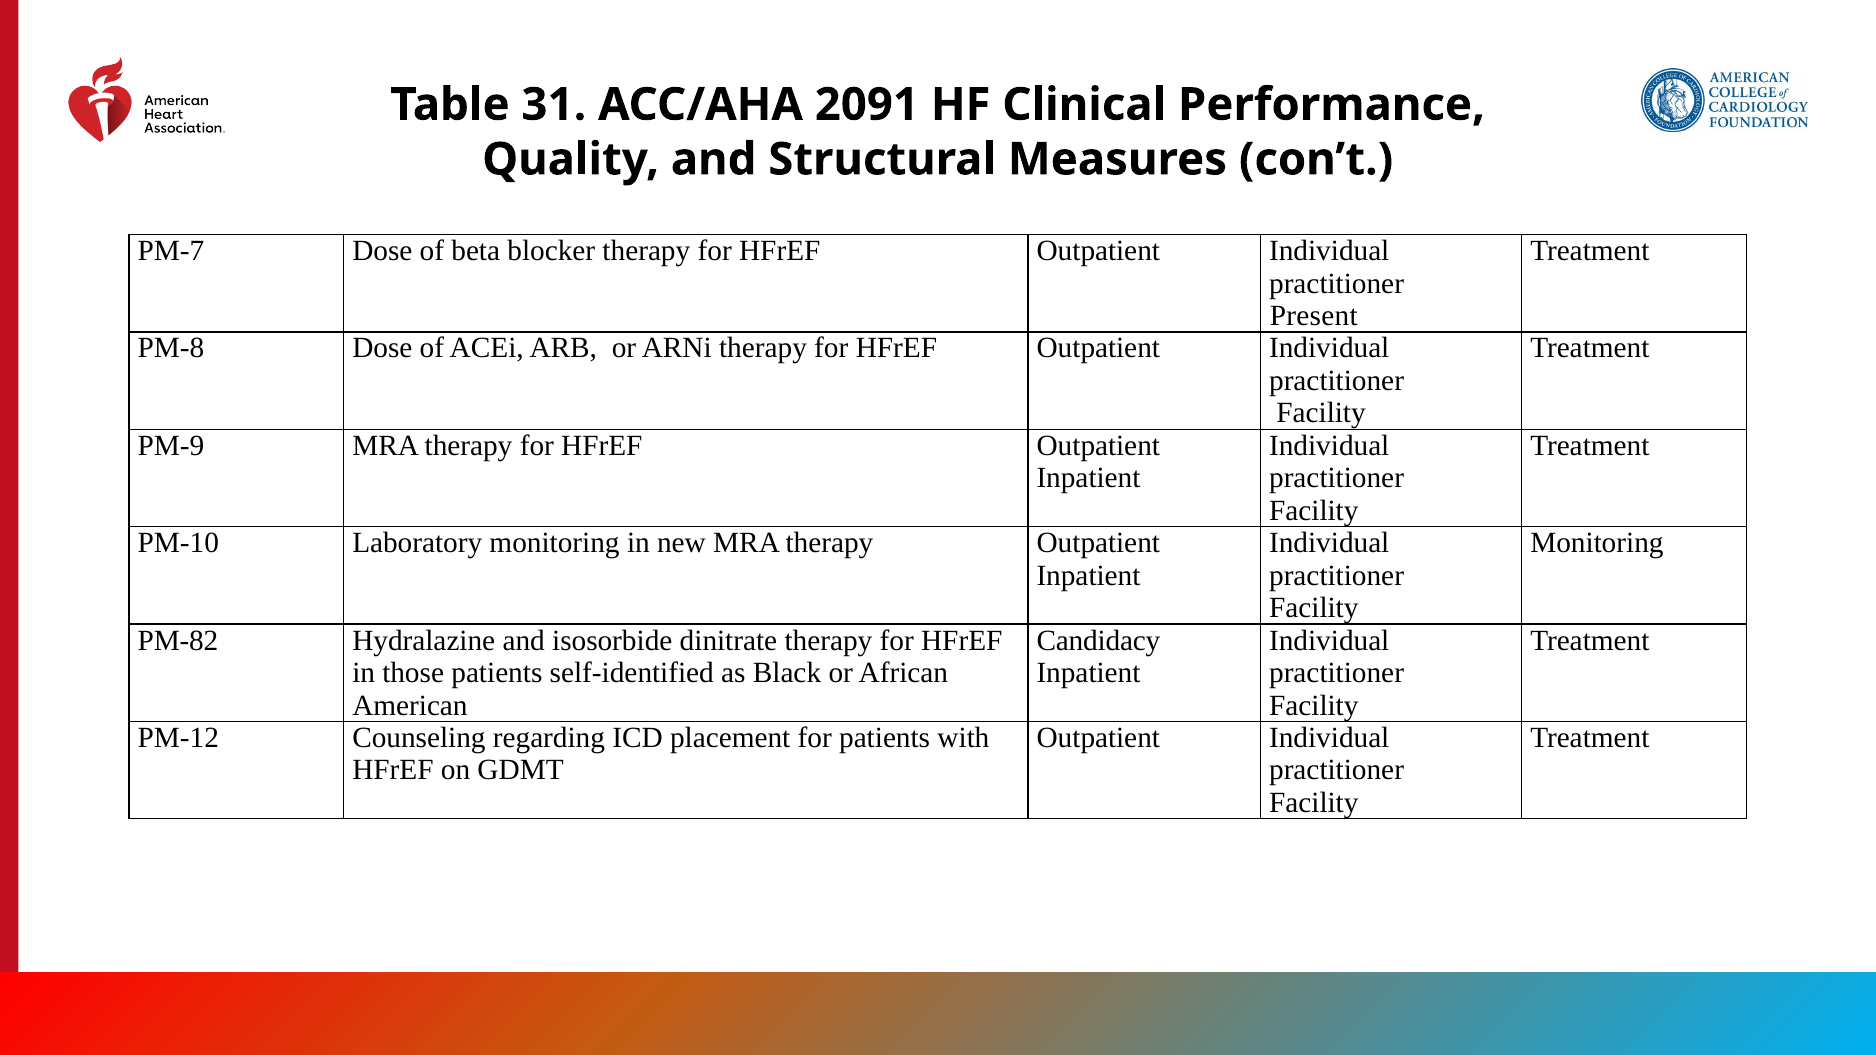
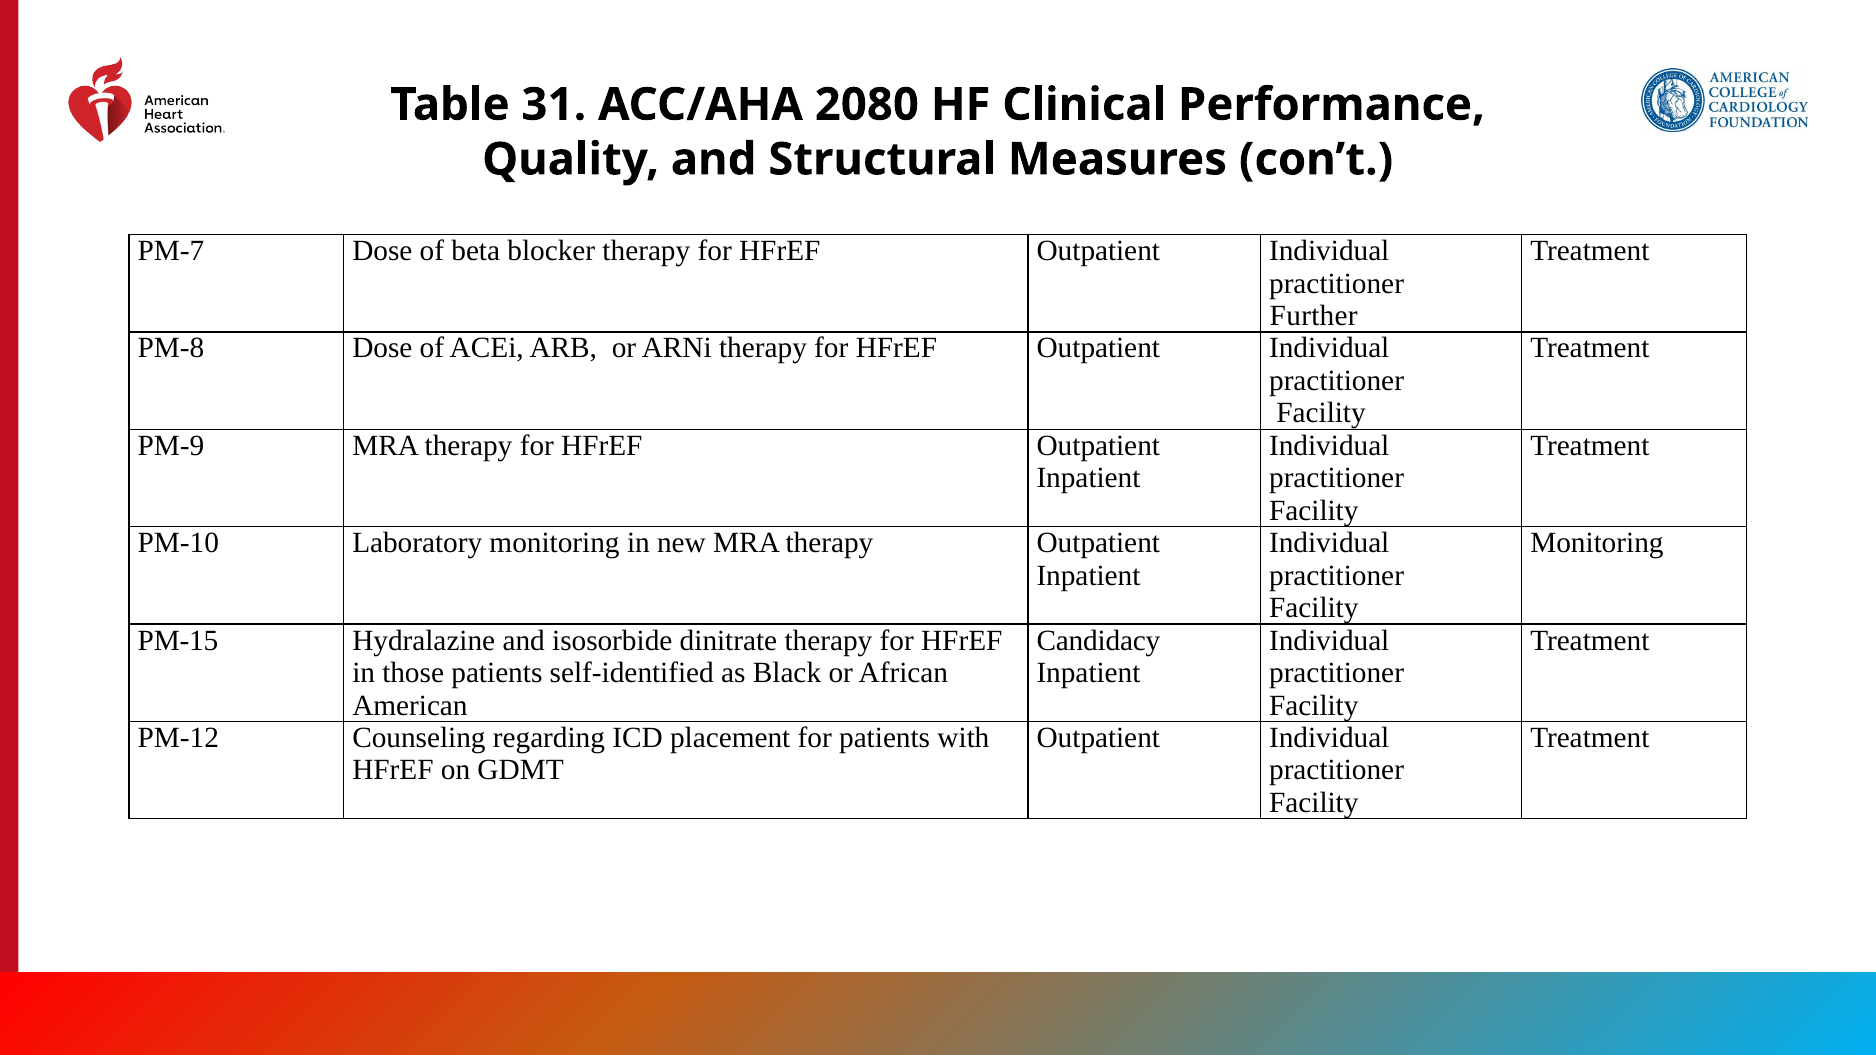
2091: 2091 -> 2080
Present: Present -> Further
PM-82: PM-82 -> PM-15
